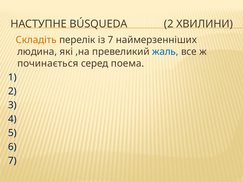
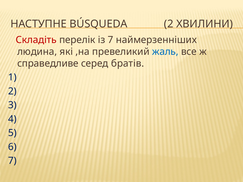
Складіть colour: orange -> red
починається: починається -> справедливе
поема: поема -> братів
